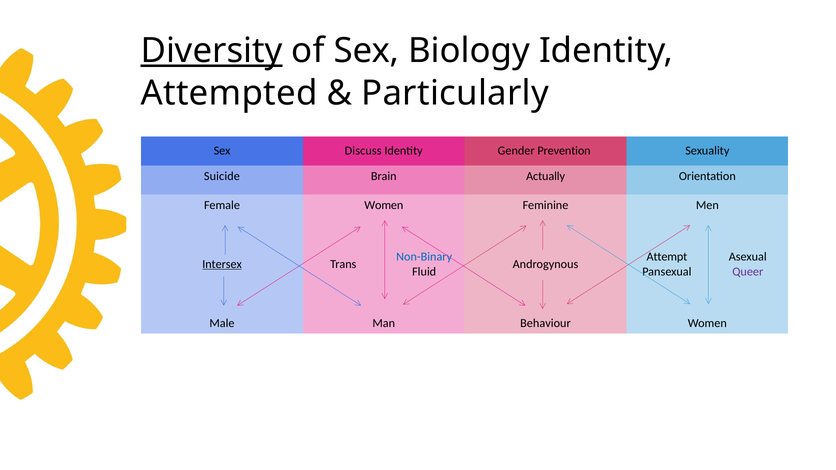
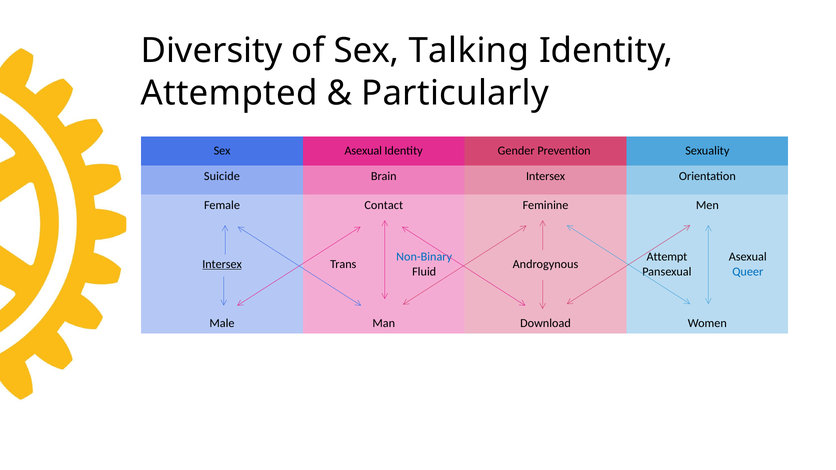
Diversity underline: present -> none
Biology: Biology -> Talking
Sex Discuss: Discuss -> Asexual
Brain Actually: Actually -> Intersex
Female Women: Women -> Contact
Queer colour: purple -> blue
Behaviour: Behaviour -> Download
